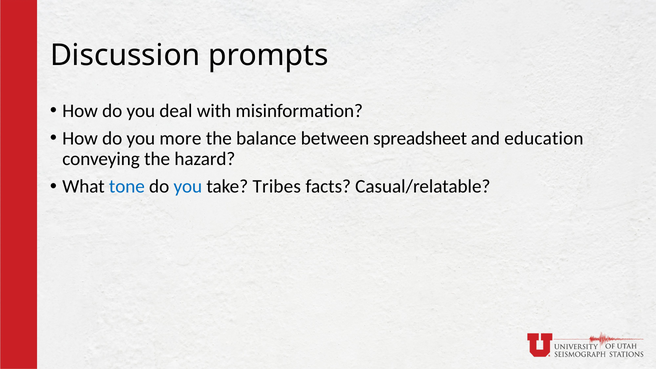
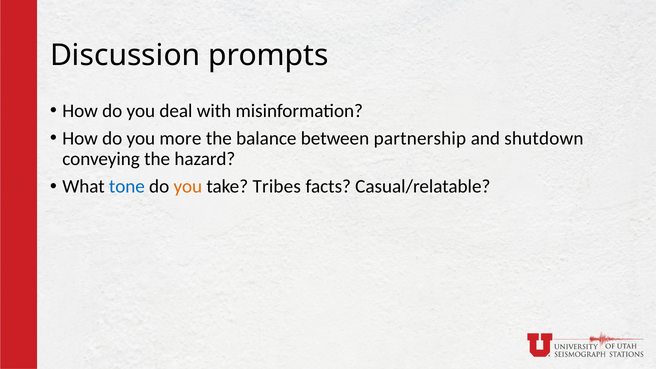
spreadsheet: spreadsheet -> partnership
education: education -> shutdown
you at (188, 187) colour: blue -> orange
